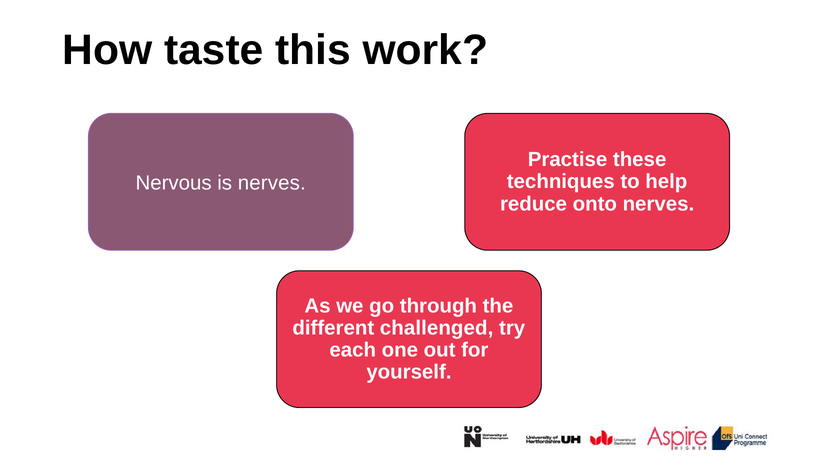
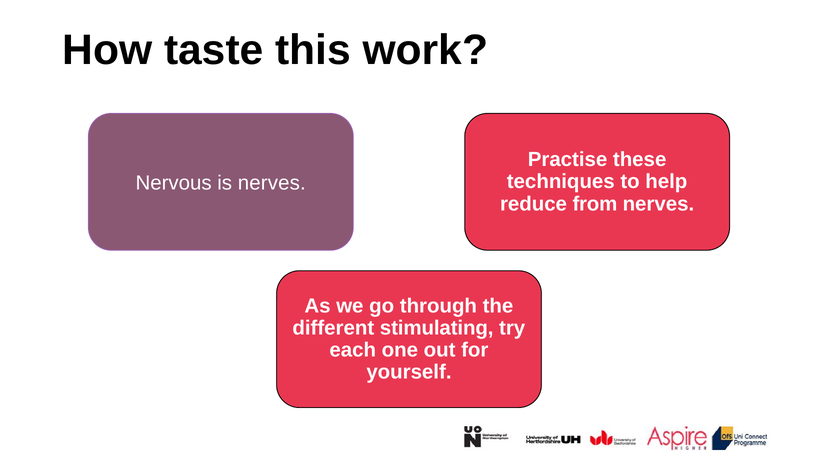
onto: onto -> from
challenged: challenged -> stimulating
